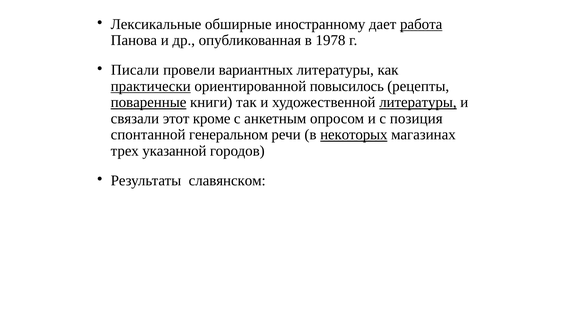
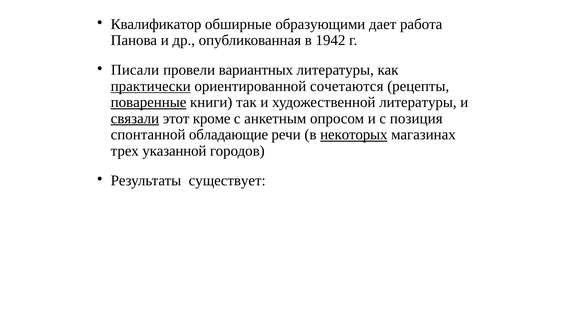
Лексикальные: Лексикальные -> Квалификатор
иностранному: иностранному -> образующими
работа underline: present -> none
1978: 1978 -> 1942
повысилось: повысилось -> сочетаются
литературы at (418, 102) underline: present -> none
связали underline: none -> present
генеральном: генеральном -> обладающие
славянском: славянском -> существует
